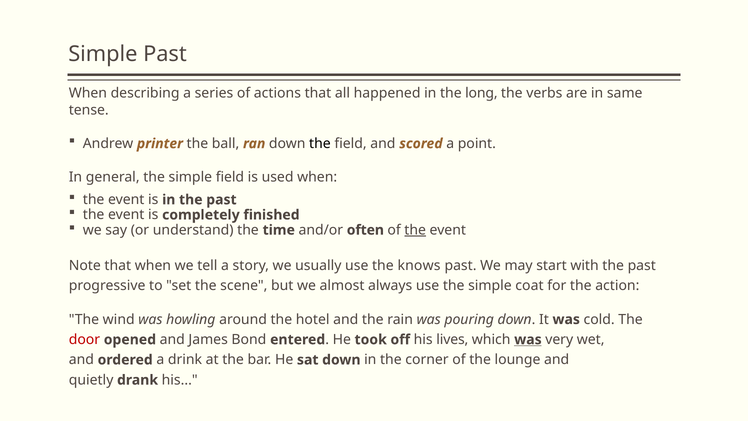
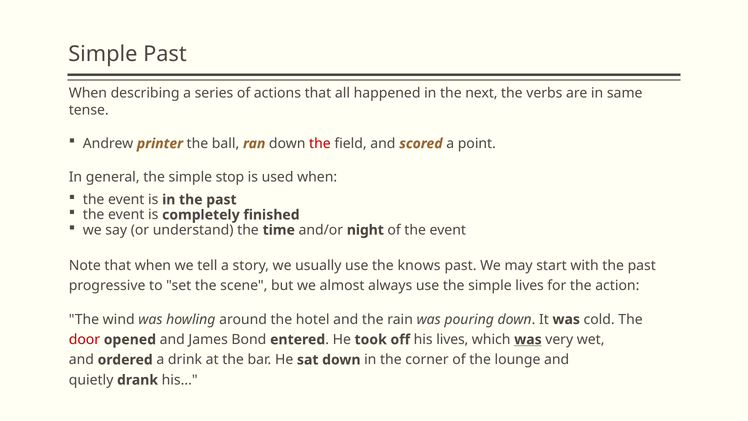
long: long -> next
the at (320, 144) colour: black -> red
simple field: field -> stop
often: often -> night
the at (415, 230) underline: present -> none
simple coat: coat -> lives
